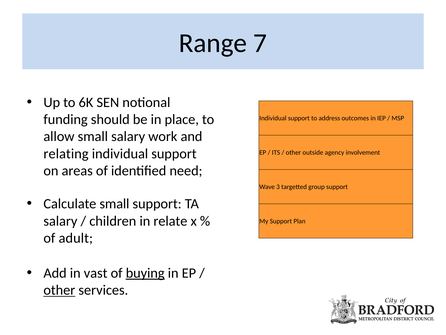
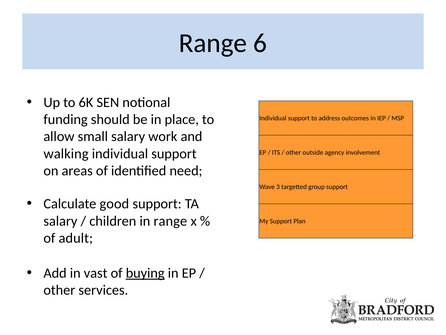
7: 7 -> 6
relating: relating -> walking
Calculate small: small -> good
in relate: relate -> range
other at (59, 290) underline: present -> none
